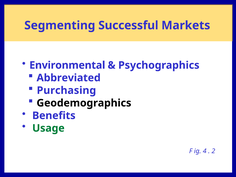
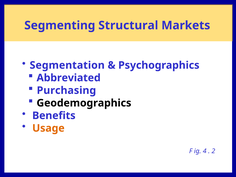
Successful: Successful -> Structural
Environmental: Environmental -> Segmentation
Usage colour: green -> orange
